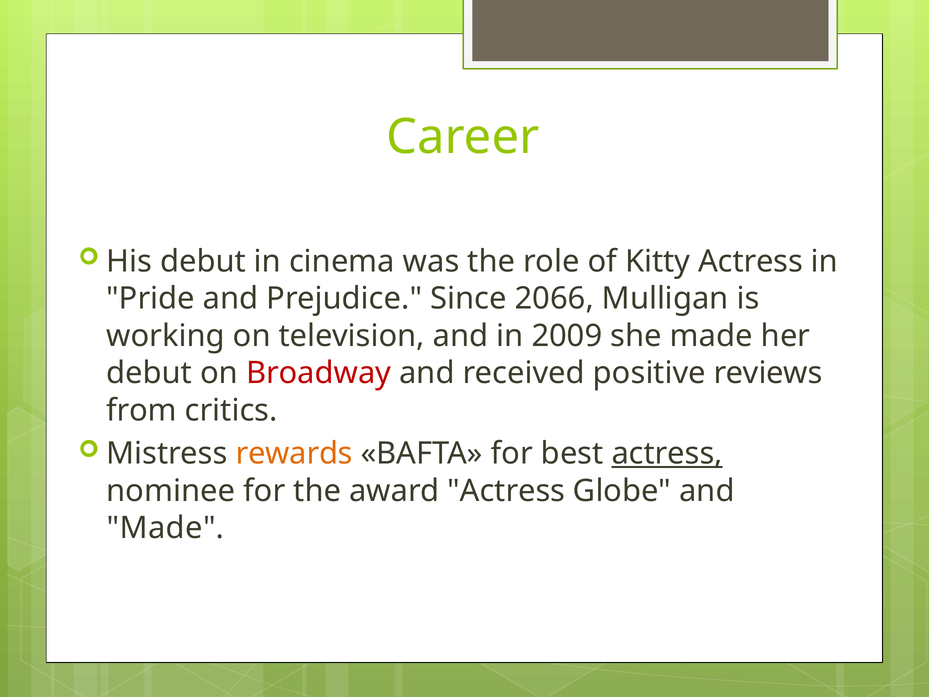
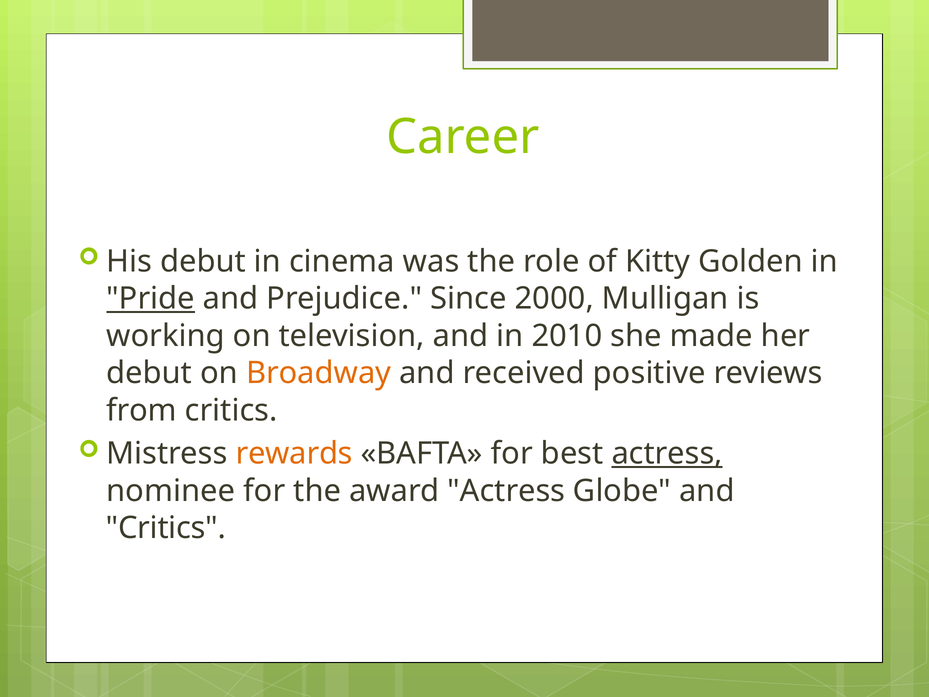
Kitty Actress: Actress -> Golden
Pride underline: none -> present
2066: 2066 -> 2000
2009: 2009 -> 2010
Broadway colour: red -> orange
Made at (166, 528): Made -> Critics
